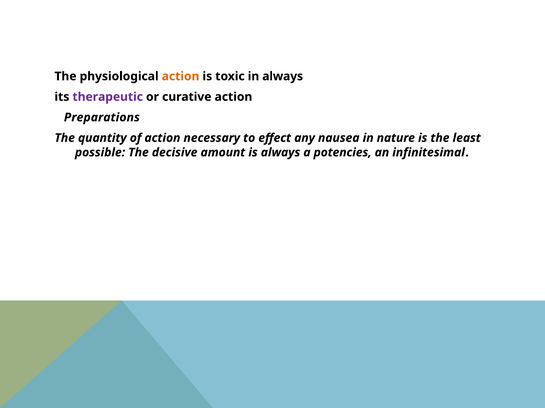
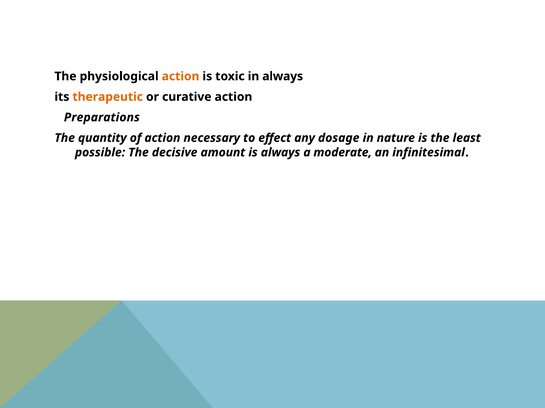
therapeutic colour: purple -> orange
nausea: nausea -> dosage
potencies: potencies -> moderate
